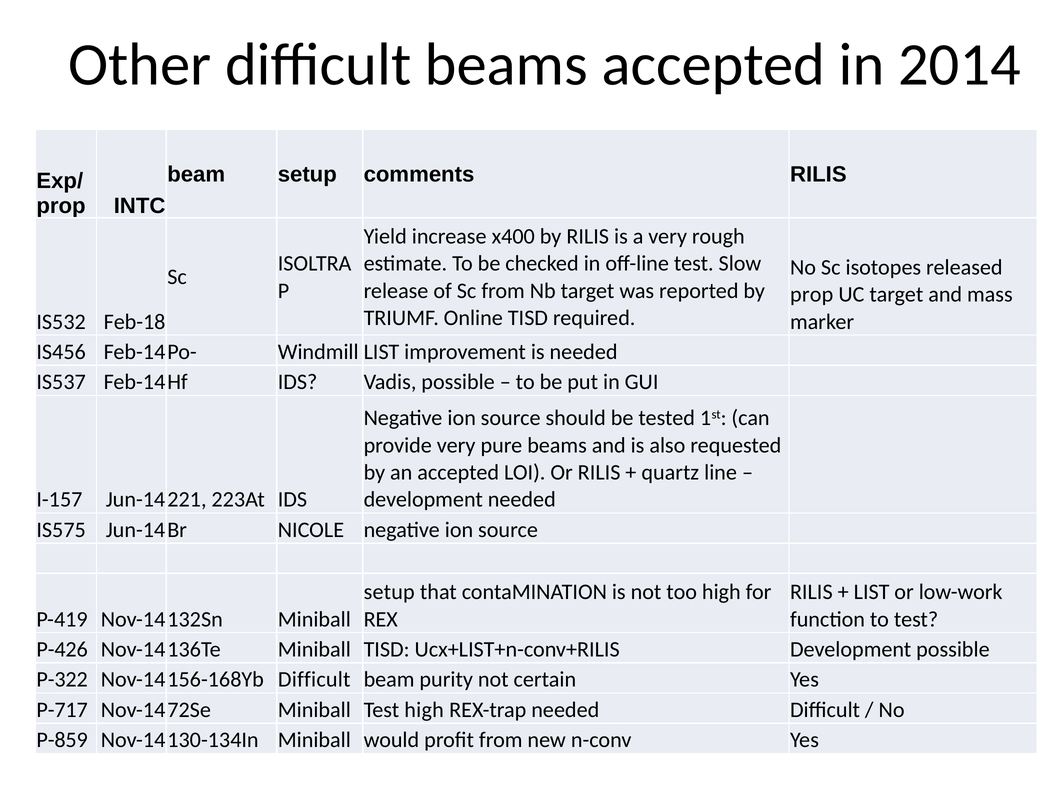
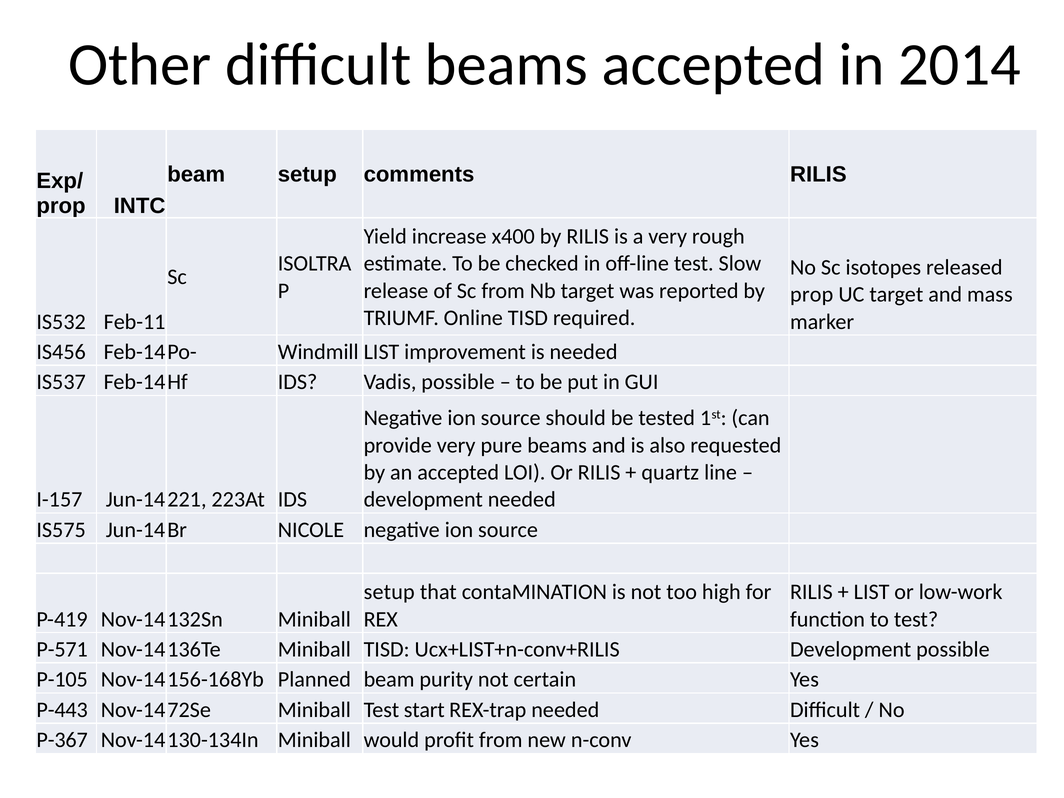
Feb-18: Feb-18 -> Feb-11
P-426: P-426 -> P-571
P-322: P-322 -> P-105
Difficult at (314, 680): Difficult -> Planned
P-717: P-717 -> P-443
Test high: high -> start
P-859: P-859 -> P-367
